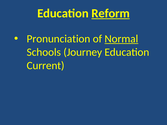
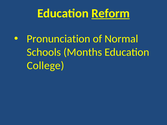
Normal underline: present -> none
Journey: Journey -> Months
Current: Current -> College
